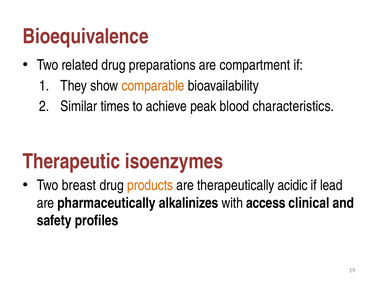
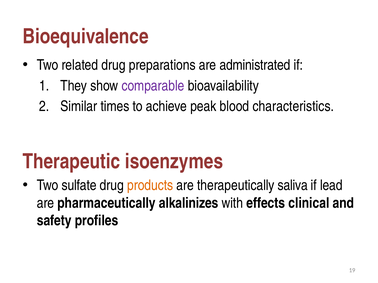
compartment: compartment -> administrated
comparable colour: orange -> purple
breast: breast -> sulfate
acidic: acidic -> saliva
access: access -> effects
